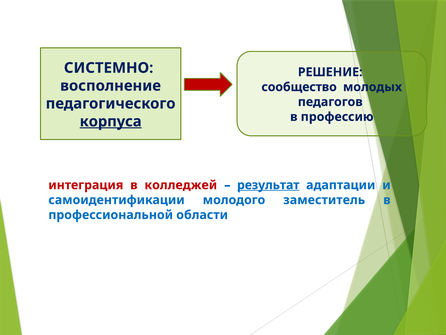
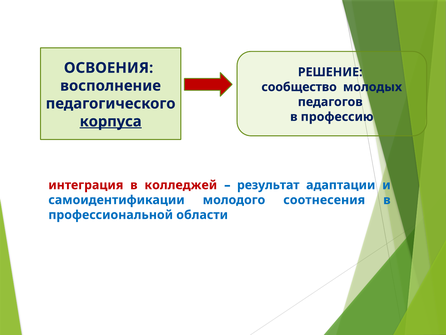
СИСТЕМНО: СИСТЕМНО -> ОСВОЕНИЯ
результат underline: present -> none
заместитель: заместитель -> соотнесения
